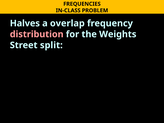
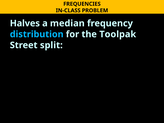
overlap: overlap -> median
distribution colour: pink -> light blue
Weights: Weights -> Toolpak
